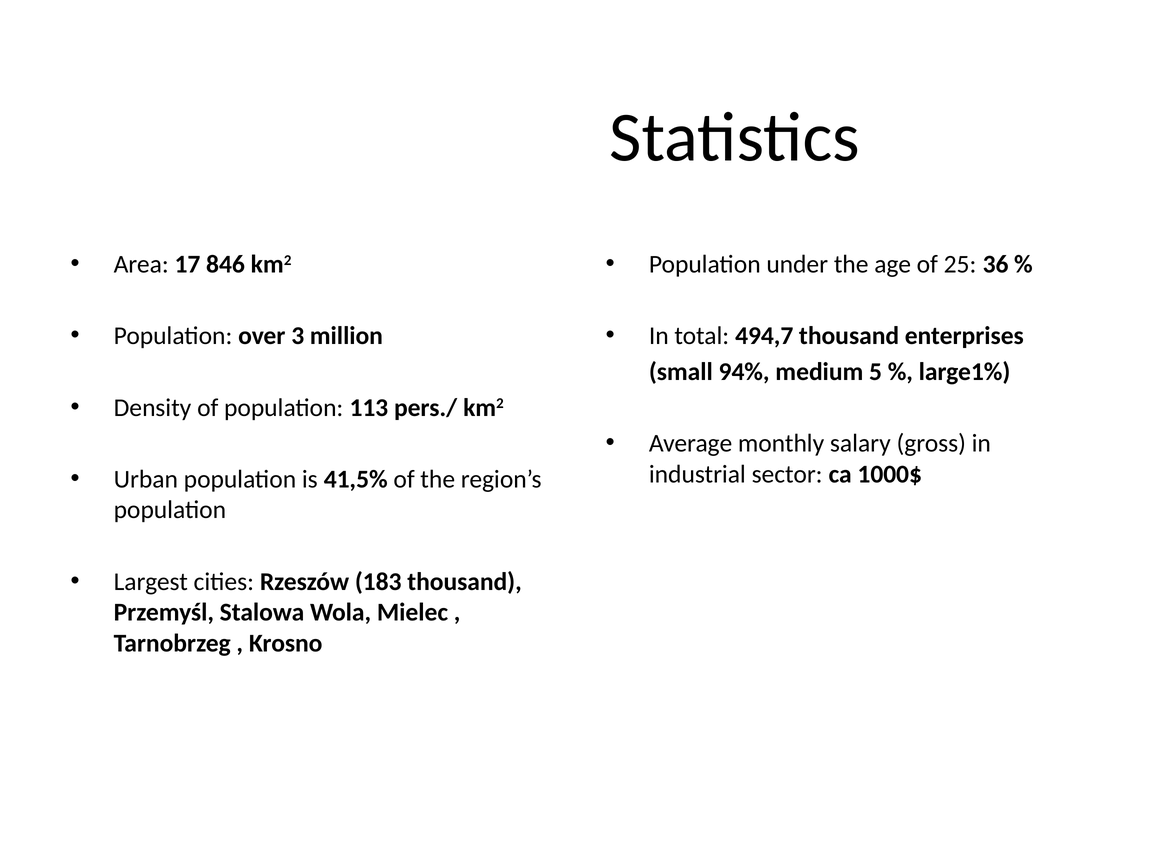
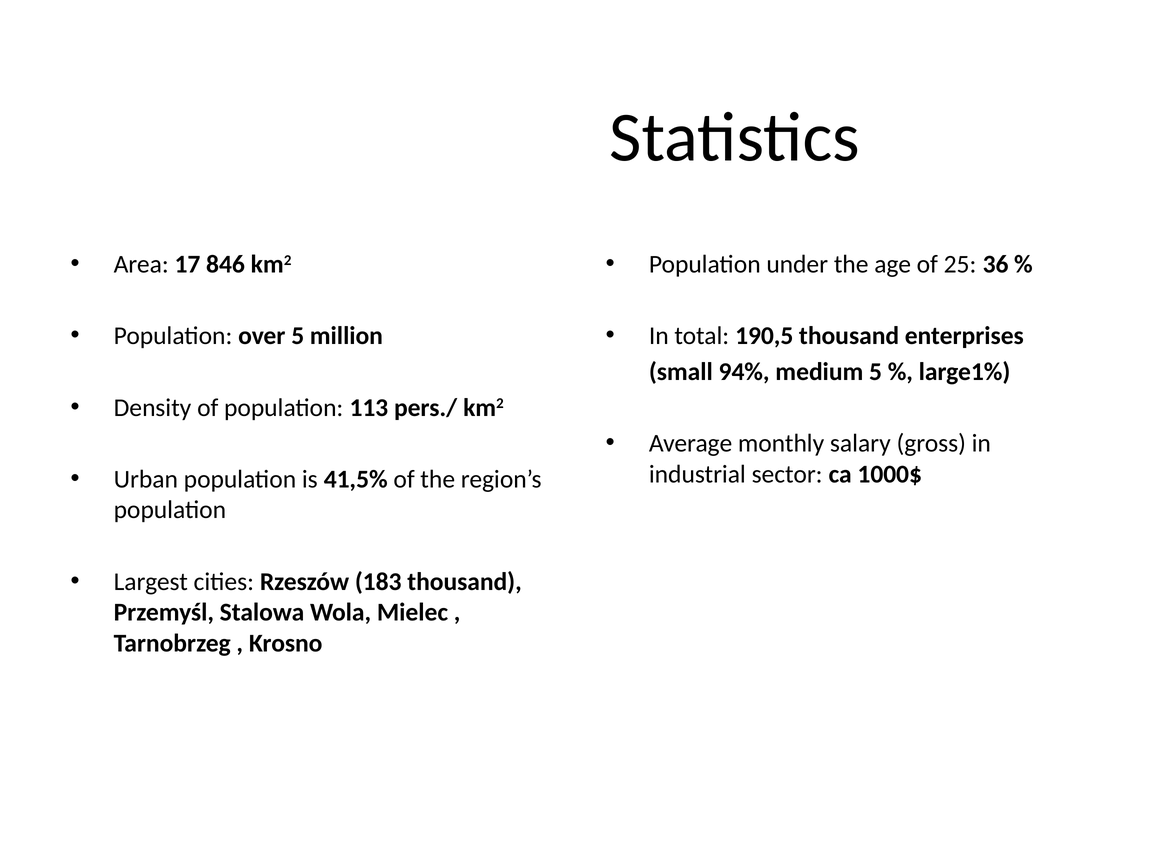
over 3: 3 -> 5
494,7: 494,7 -> 190,5
